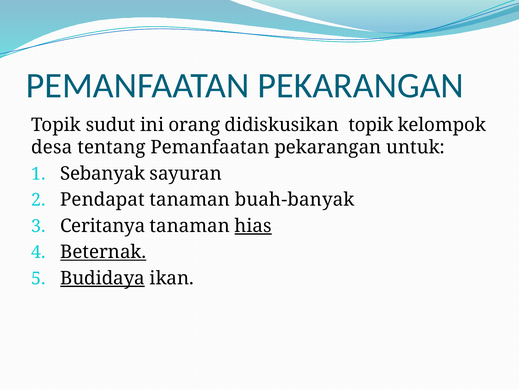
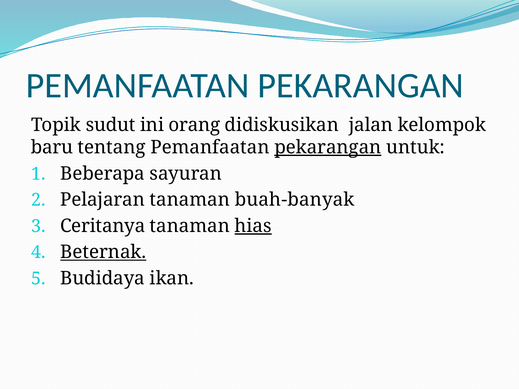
didiskusikan topik: topik -> jalan
desa: desa -> baru
pekarangan at (328, 147) underline: none -> present
Sebanyak: Sebanyak -> Beberapa
Pendapat: Pendapat -> Pelajaran
Budidaya underline: present -> none
